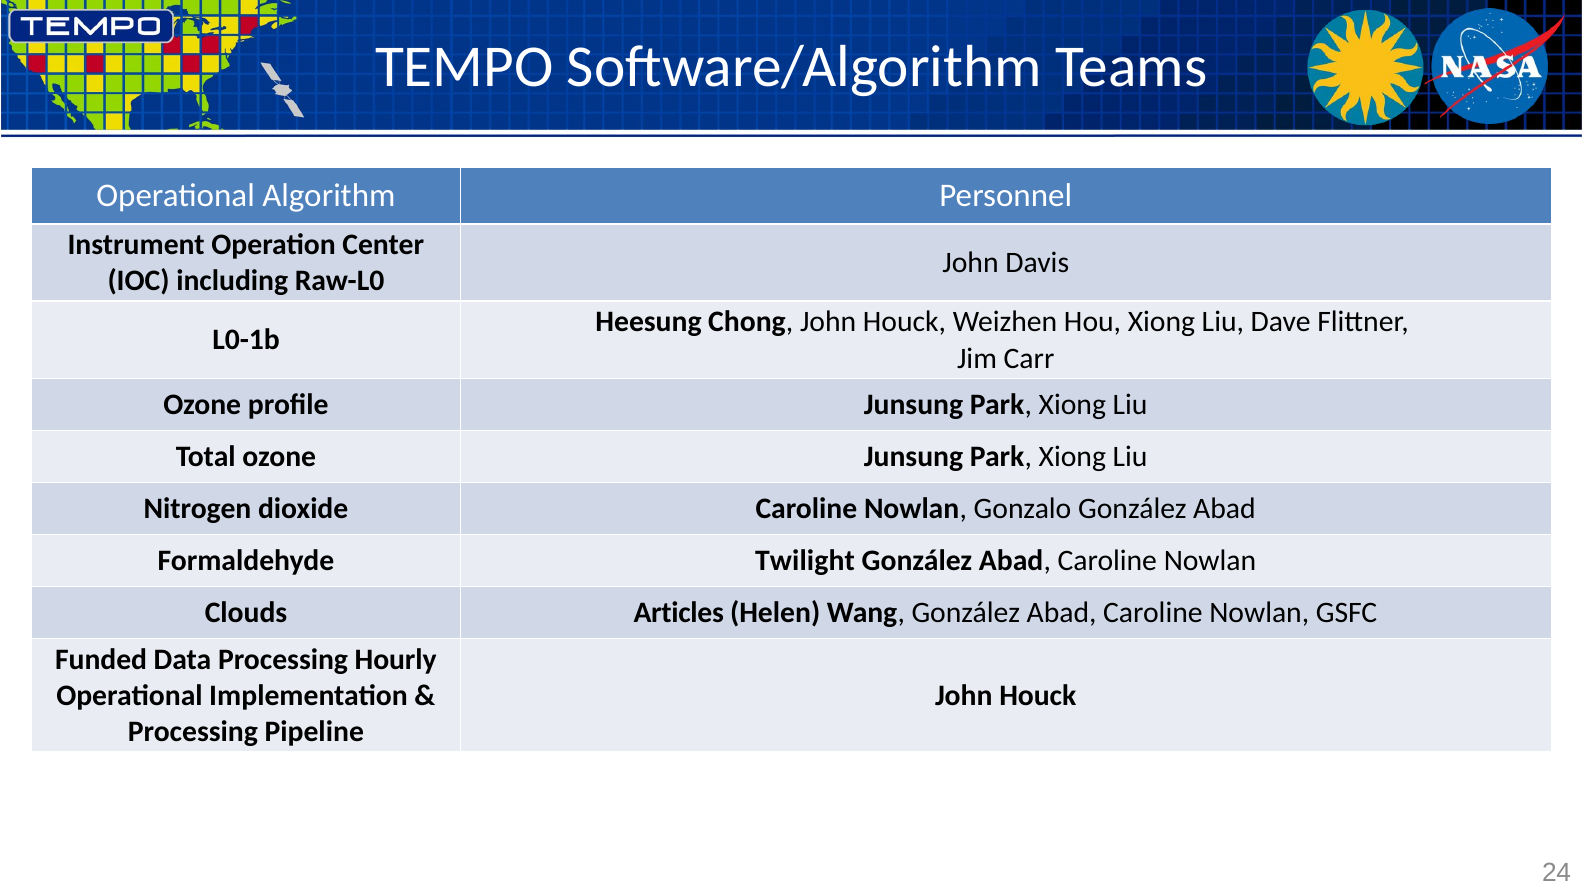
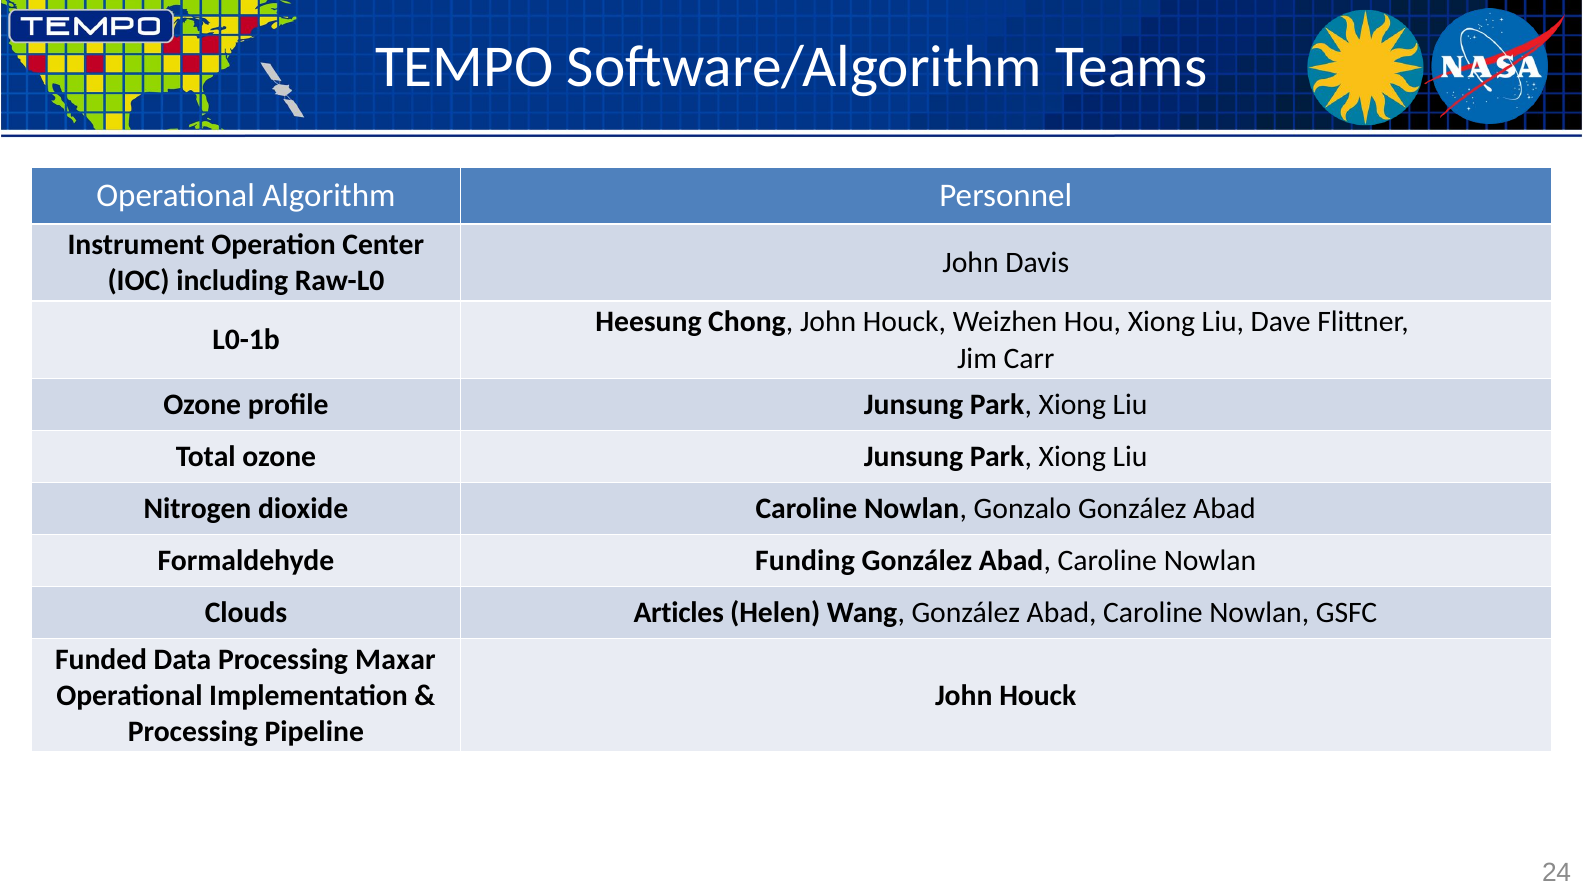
Twilight: Twilight -> Funding
Hourly: Hourly -> Maxar
